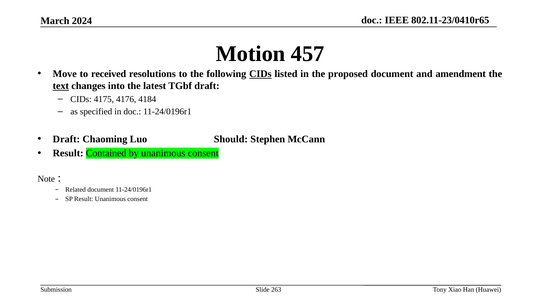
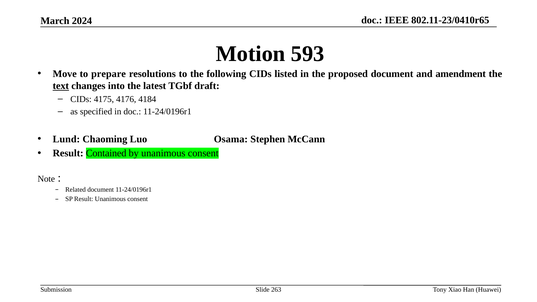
457: 457 -> 593
received: received -> prepare
CIDs at (260, 74) underline: present -> none
Draft at (66, 139): Draft -> Lund
Should: Should -> Osama
